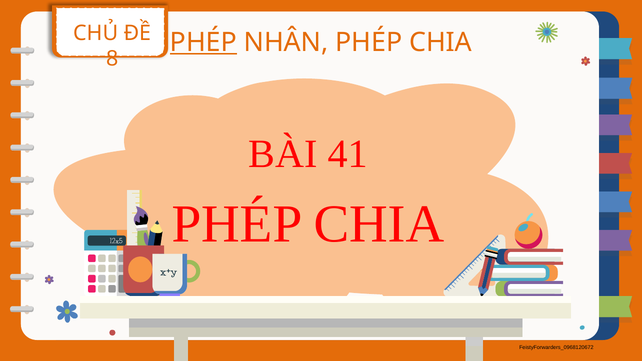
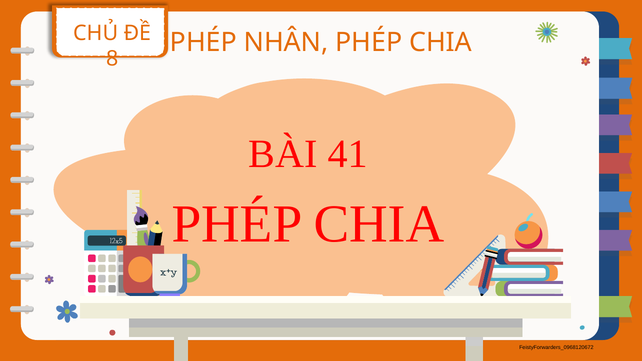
PHÉP at (203, 42) underline: present -> none
